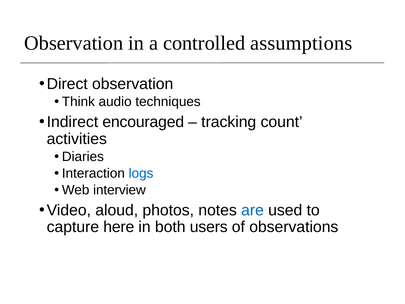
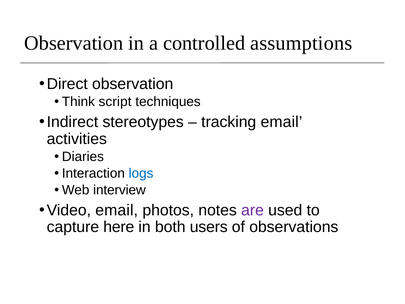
audio: audio -> script
encouraged: encouraged -> stereotypes
tracking count: count -> email
Video aloud: aloud -> email
are colour: blue -> purple
